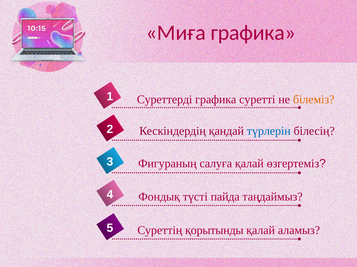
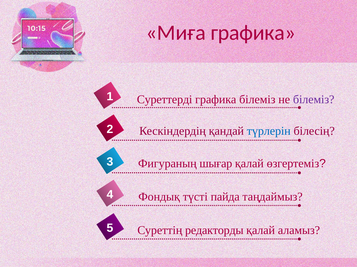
графика суретті: суретті -> білеміз
білеміз at (314, 100) colour: orange -> purple
салуға: салуға -> шығар
қорытынды: қорытынды -> редакторды
